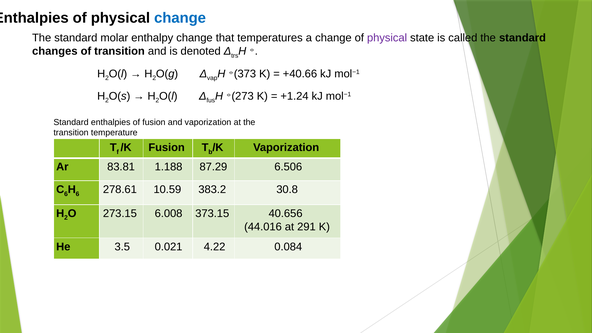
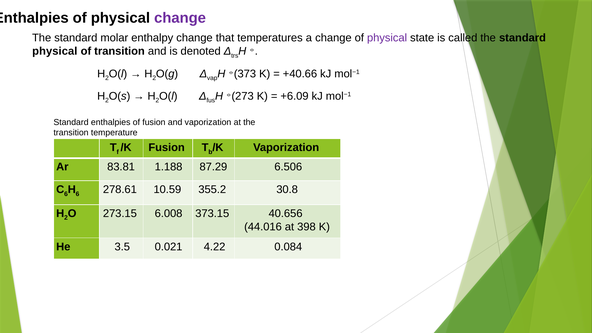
change at (180, 18) colour: blue -> purple
changes at (55, 51): changes -> physical
+1.24: +1.24 -> +6.09
383.2: 383.2 -> 355.2
291: 291 -> 398
